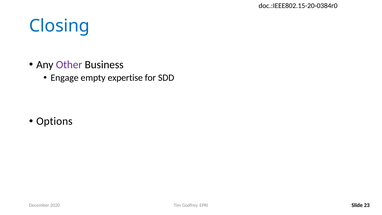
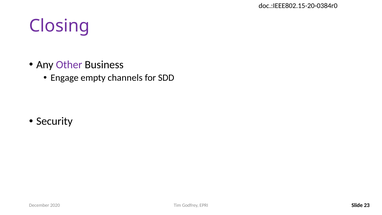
Closing colour: blue -> purple
expertise: expertise -> channels
Options: Options -> Security
